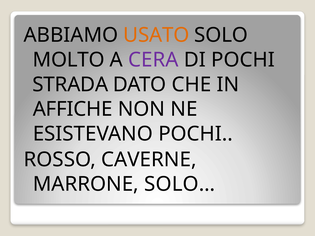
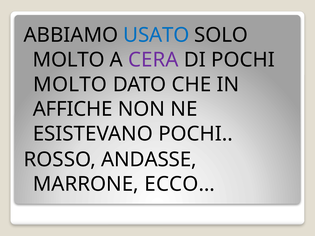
USATO colour: orange -> blue
STRADA at (70, 85): STRADA -> MOLTO
CAVERNE: CAVERNE -> ANDASSE
SOLO…: SOLO… -> ECCO…
